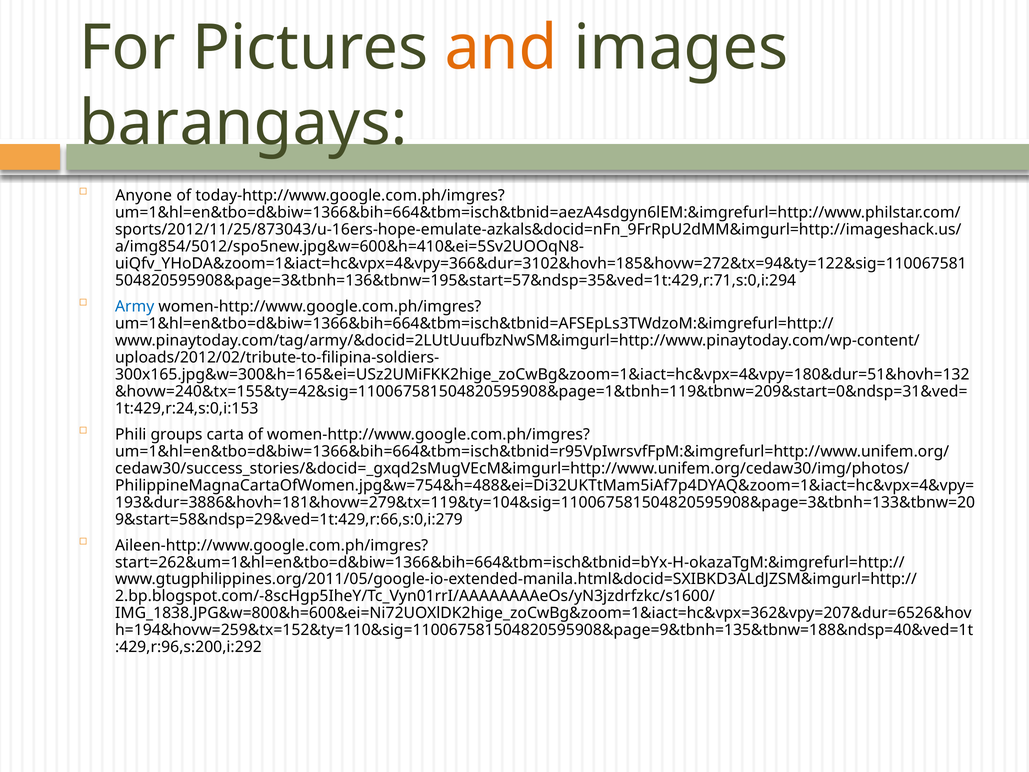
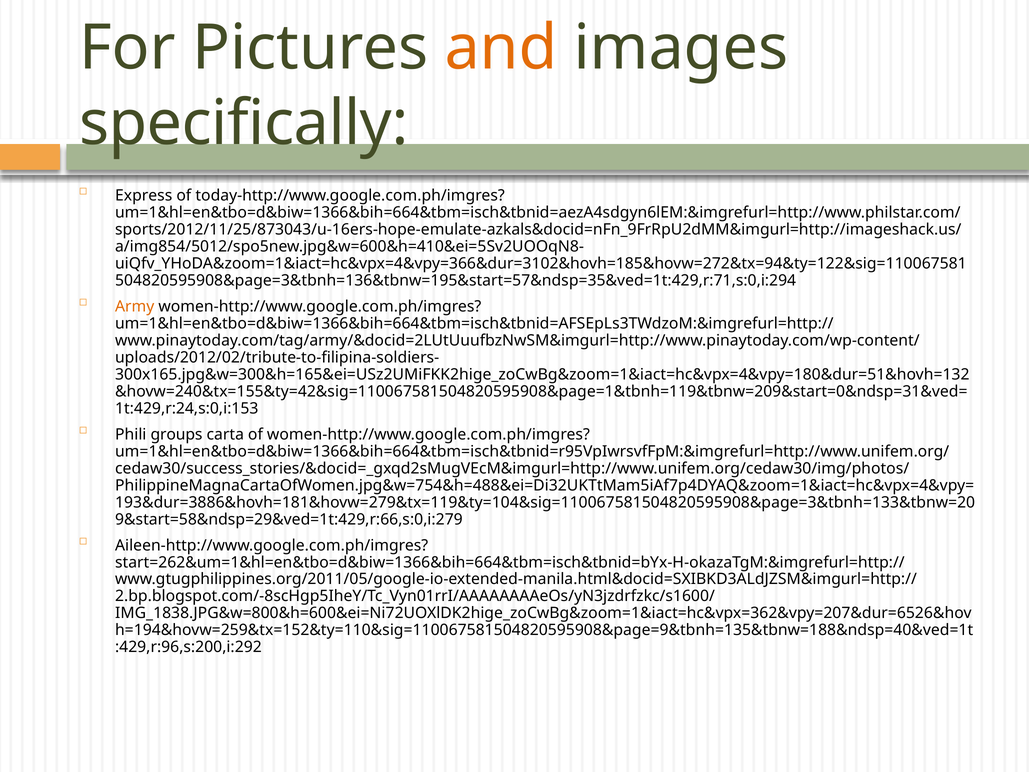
barangays: barangays -> specifically
Anyone: Anyone -> Express
Army colour: blue -> orange
